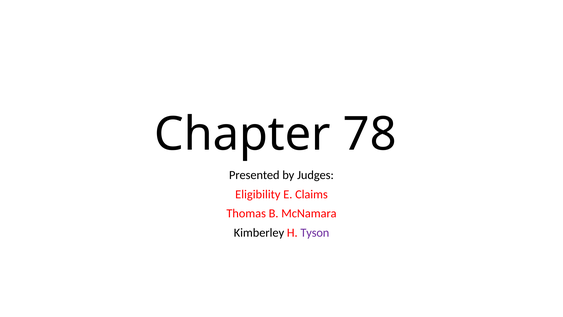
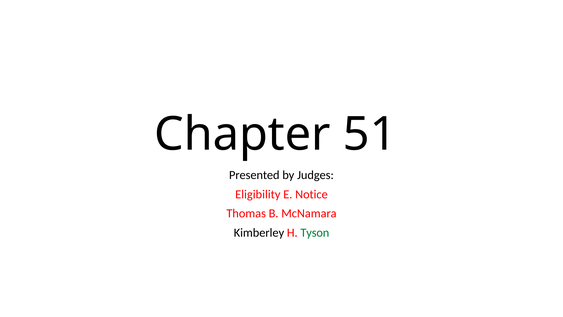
78: 78 -> 51
Claims: Claims -> Notice
Tyson colour: purple -> green
